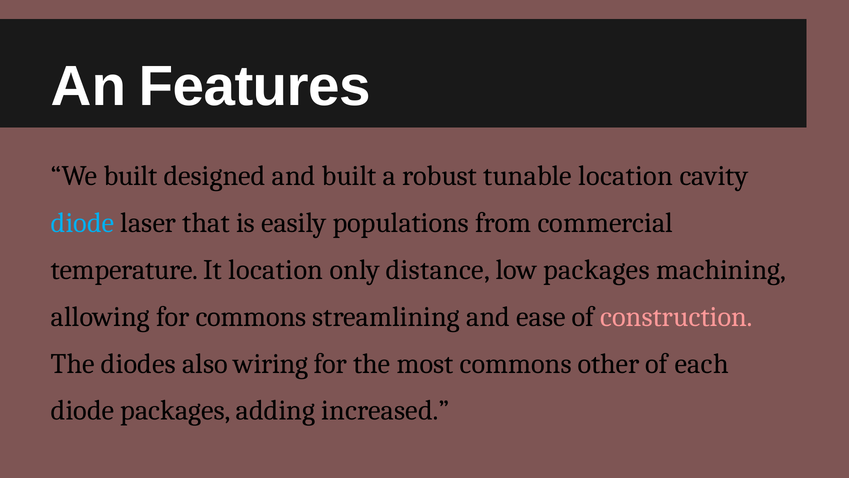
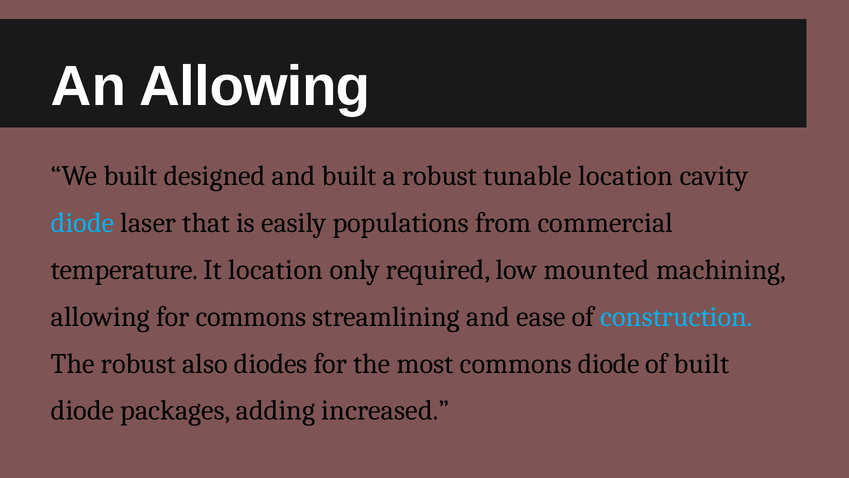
An Features: Features -> Allowing
distance: distance -> required
low packages: packages -> mounted
construction colour: pink -> light blue
The diodes: diodes -> robust
wiring: wiring -> diodes
commons other: other -> diode
of each: each -> built
